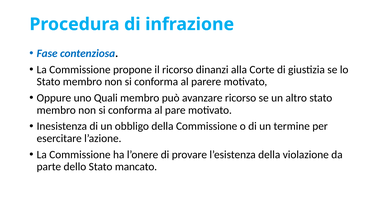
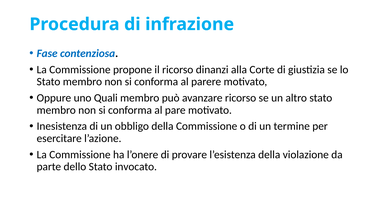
mancato: mancato -> invocato
